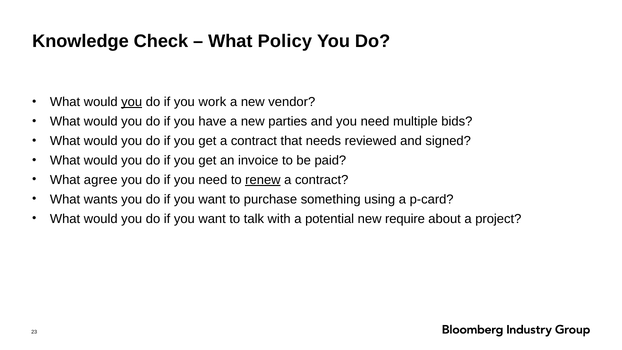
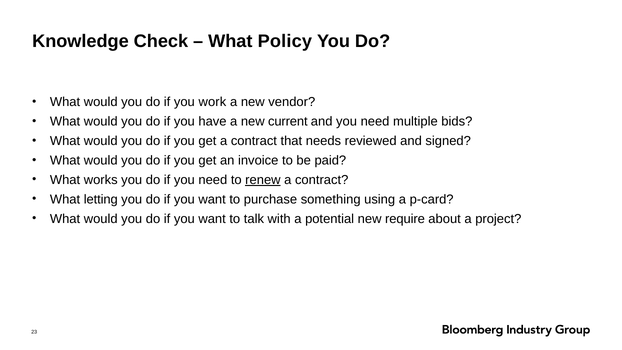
you at (132, 102) underline: present -> none
parties: parties -> current
agree: agree -> works
wants: wants -> letting
